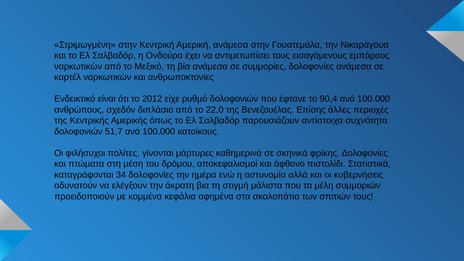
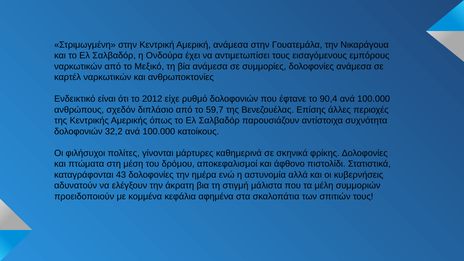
22,0: 22,0 -> 59,7
51,7: 51,7 -> 32,2
34: 34 -> 43
